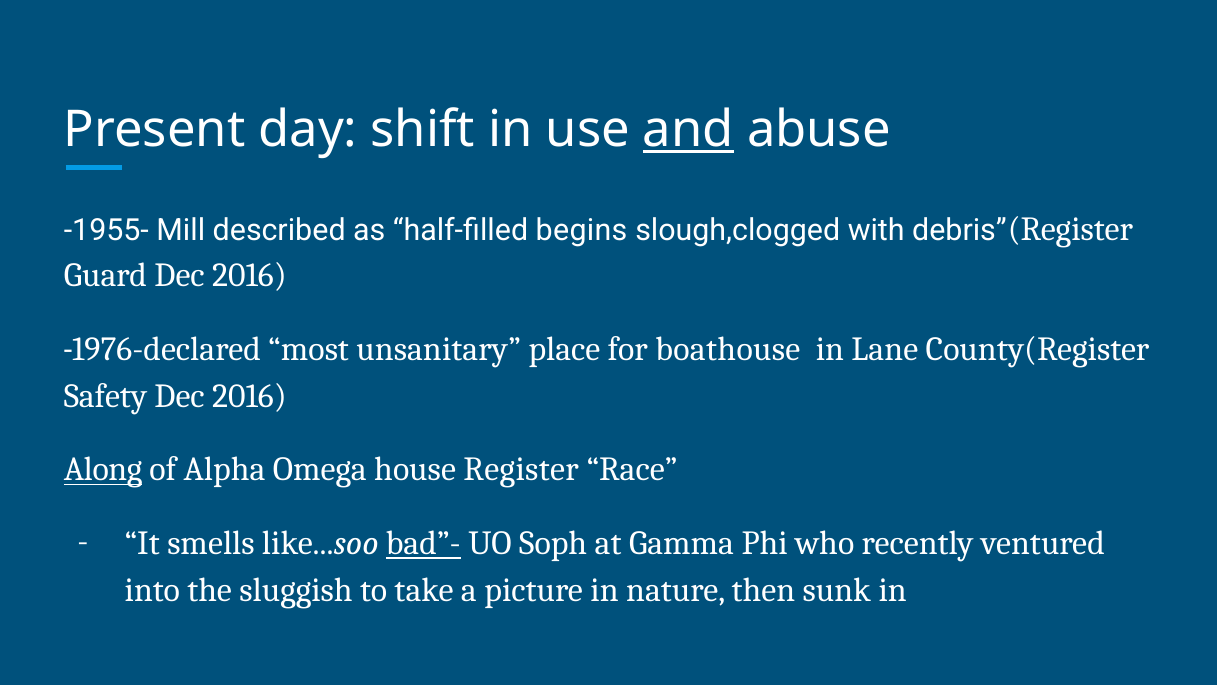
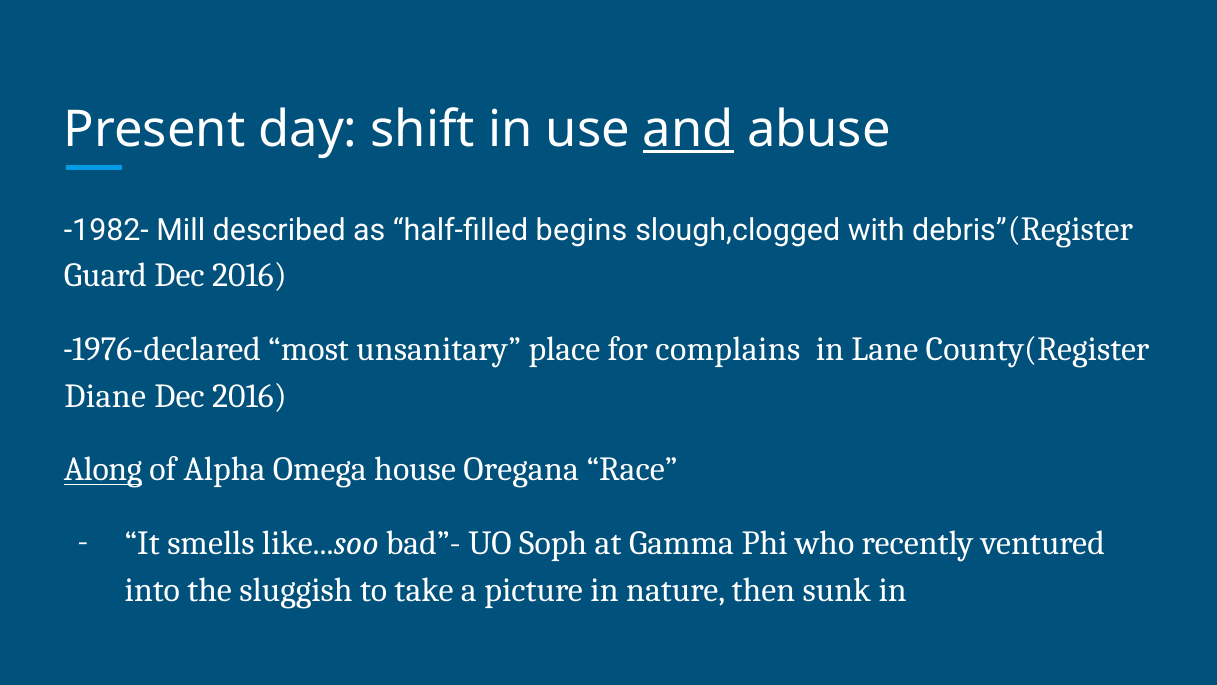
-1955-: -1955- -> -1982-
boathouse: boathouse -> complains
Safety: Safety -> Diane
Register: Register -> Oregana
bad”- underline: present -> none
